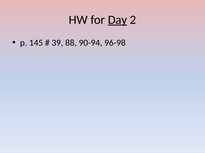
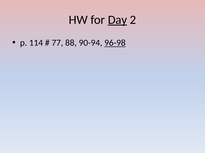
145: 145 -> 114
39: 39 -> 77
96-98 underline: none -> present
